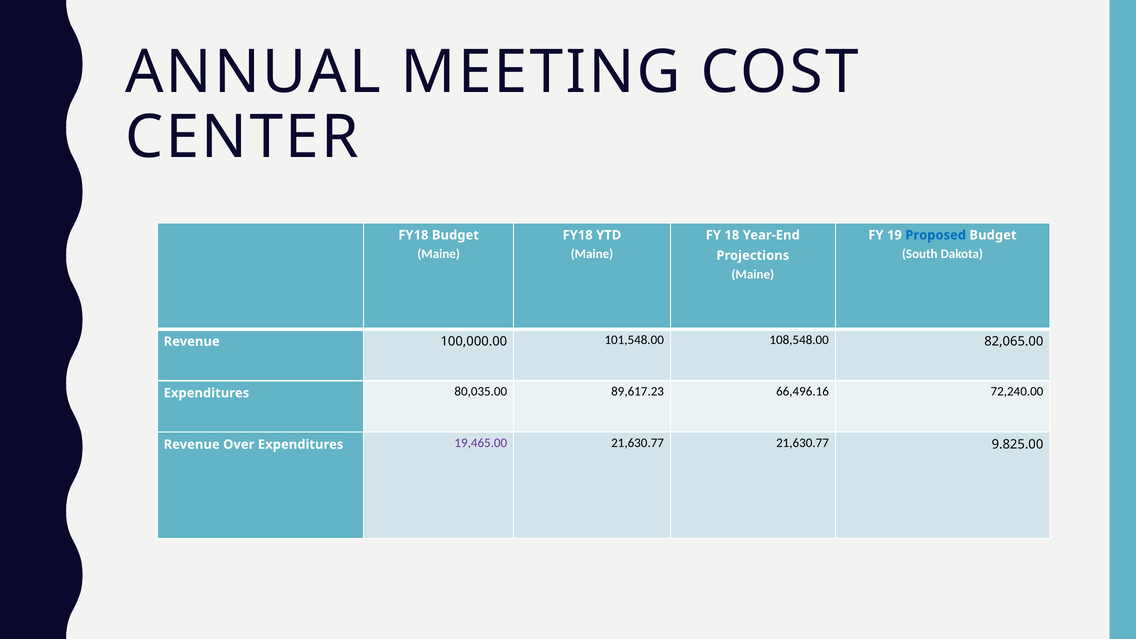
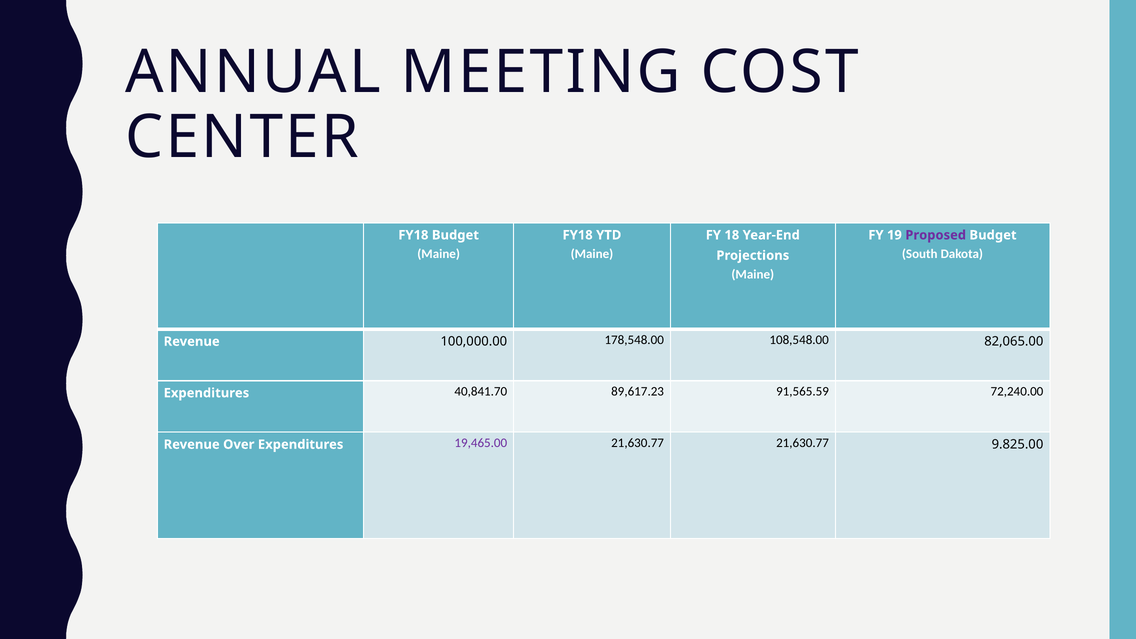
Proposed colour: blue -> purple
101,548.00: 101,548.00 -> 178,548.00
80,035.00: 80,035.00 -> 40,841.70
66,496.16: 66,496.16 -> 91,565.59
